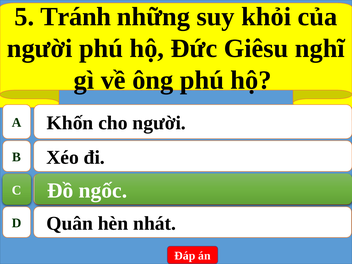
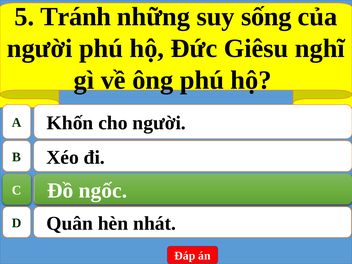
khỏi: khỏi -> sống
